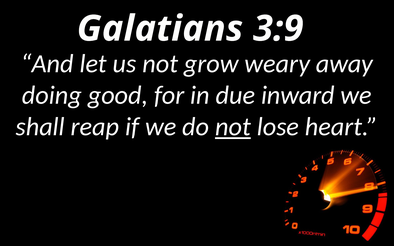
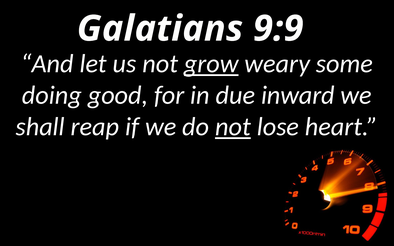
3:9: 3:9 -> 9:9
grow underline: none -> present
away: away -> some
